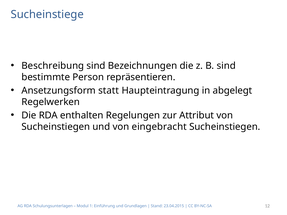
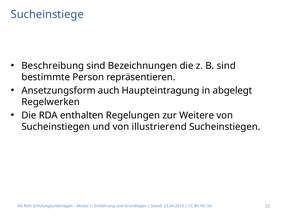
statt: statt -> auch
Attribut: Attribut -> Weitere
eingebracht: eingebracht -> illustrierend
